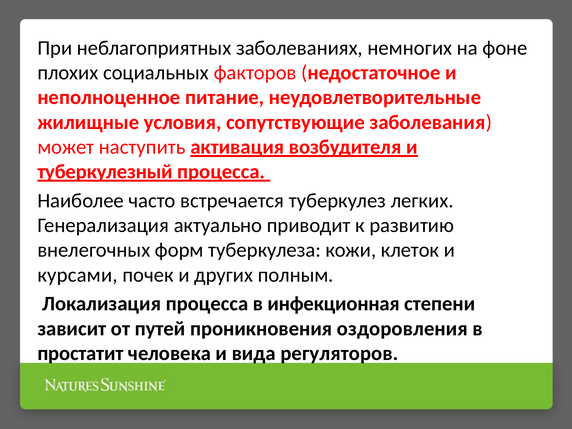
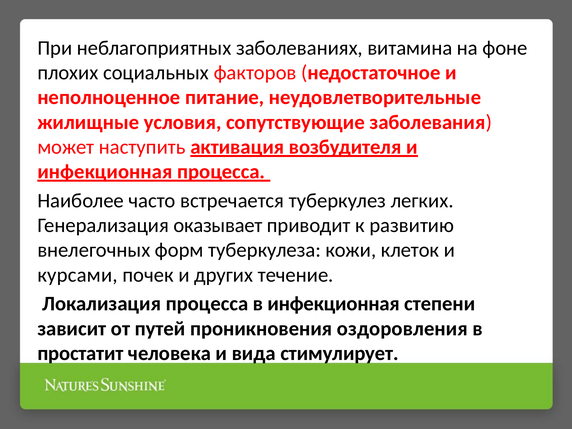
немногих: немногих -> витамина
туберкулезный at (105, 172): туберкулезный -> инфекционная
актуально: актуально -> оказывает
полным: полным -> течение
регуляторов: регуляторов -> стимулирует
